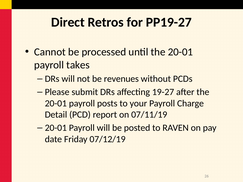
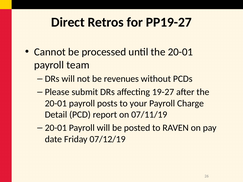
takes: takes -> team
